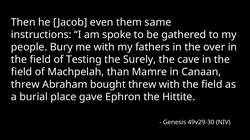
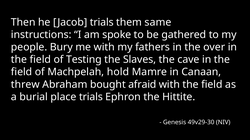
Jacob even: even -> trials
Surely: Surely -> Slaves
than: than -> hold
bought threw: threw -> afraid
place gave: gave -> trials
